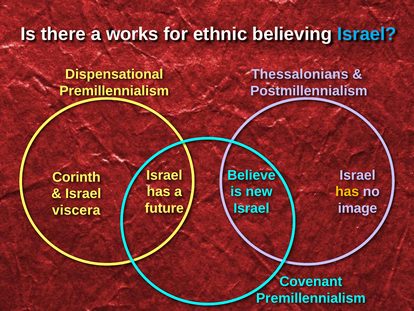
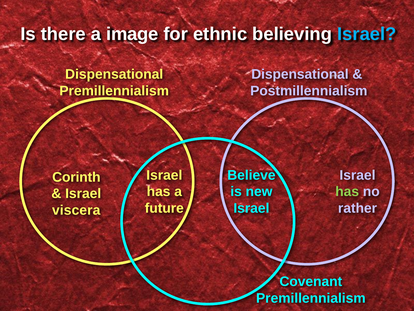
works: works -> image
Thessalonians at (300, 74): Thessalonians -> Dispensational
has at (347, 191) colour: yellow -> light green
image: image -> rather
